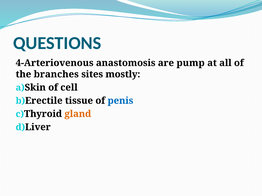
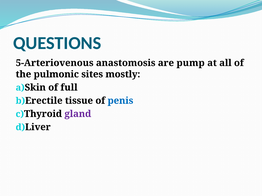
4-Arteriovenous: 4-Arteriovenous -> 5-Arteriovenous
branches: branches -> pulmonic
cell: cell -> full
gland colour: orange -> purple
